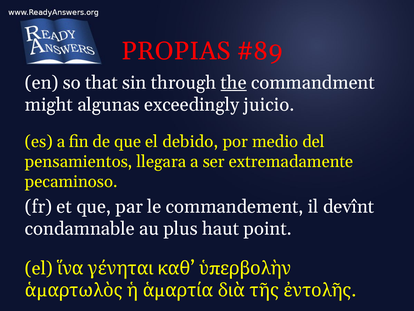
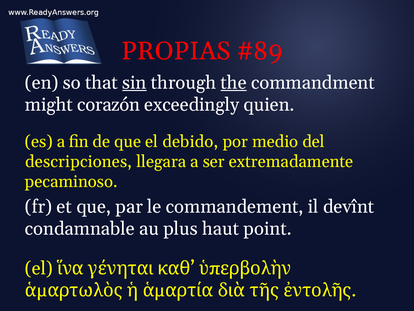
sin underline: none -> present
algunas: algunas -> corazón
juicio: juicio -> quien
pensamientos: pensamientos -> descripciones
